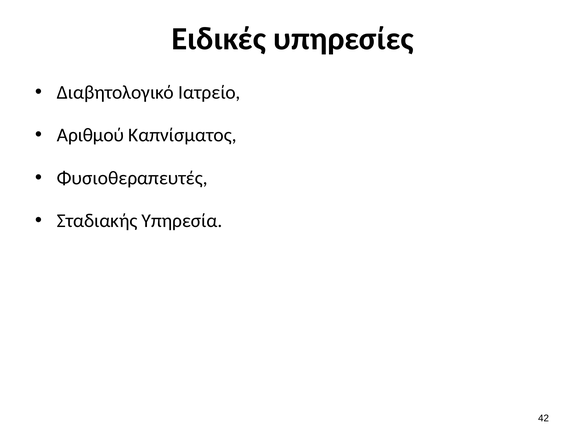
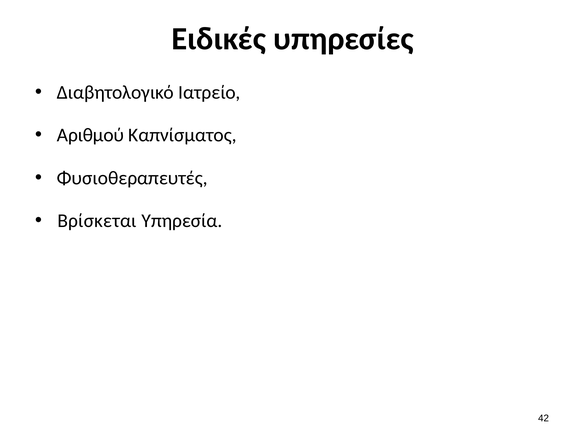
Σταδιακής: Σταδιακής -> Βρίσκεται
